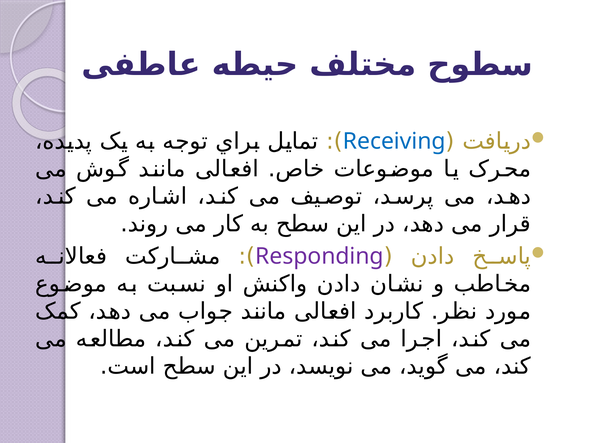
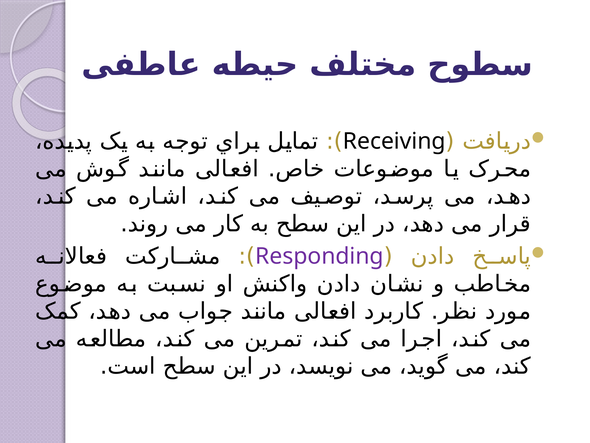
Receiving colour: blue -> black
